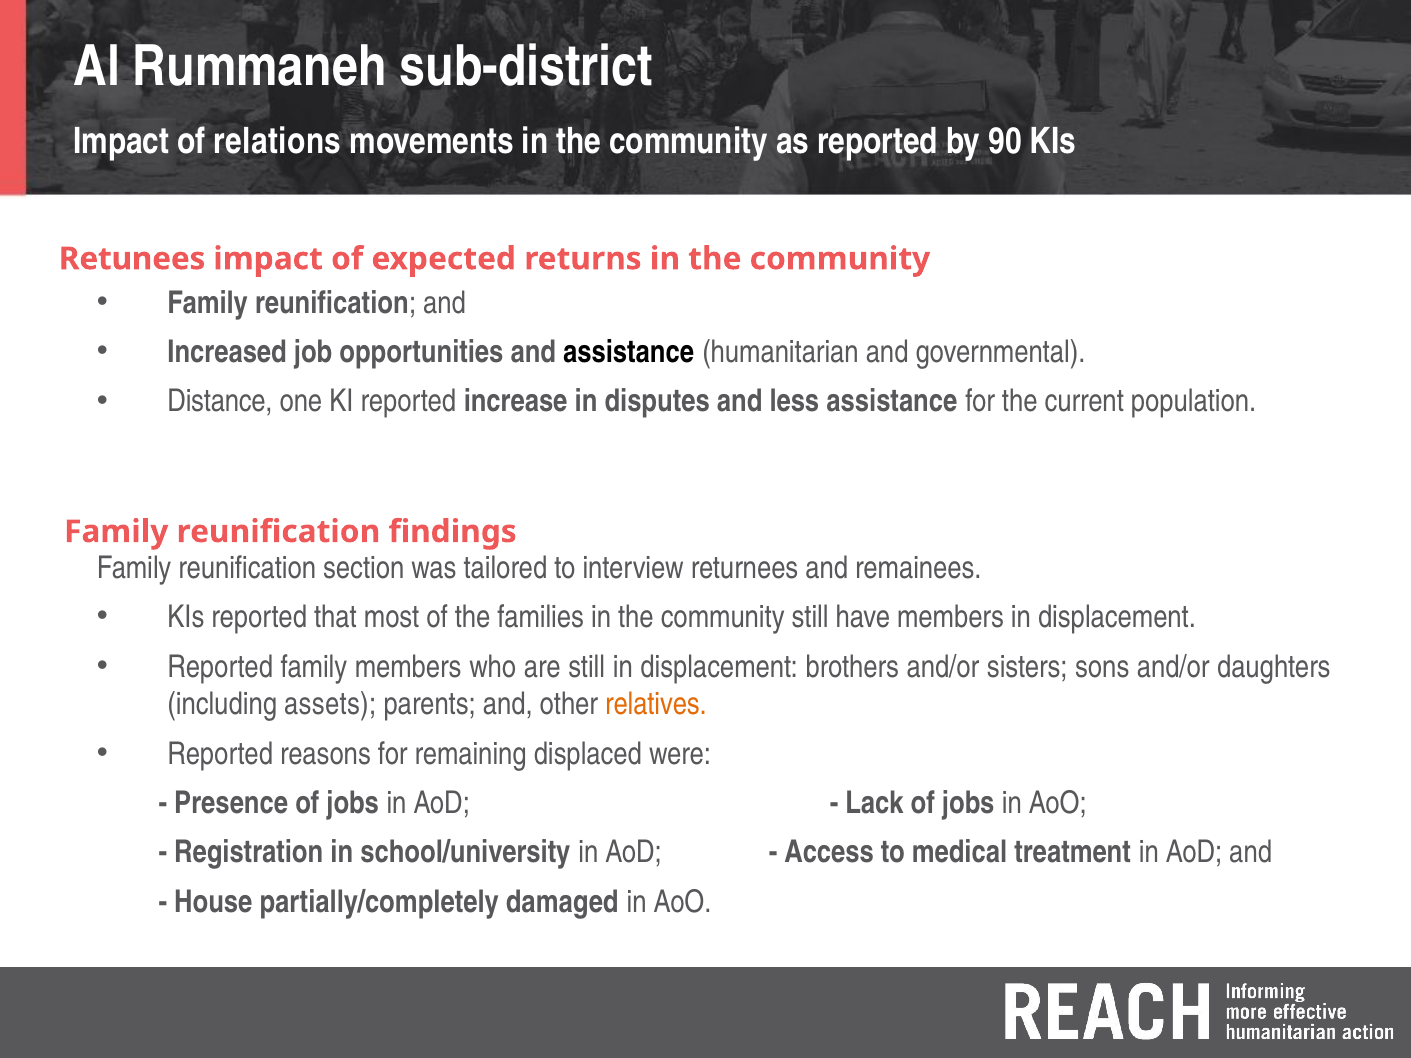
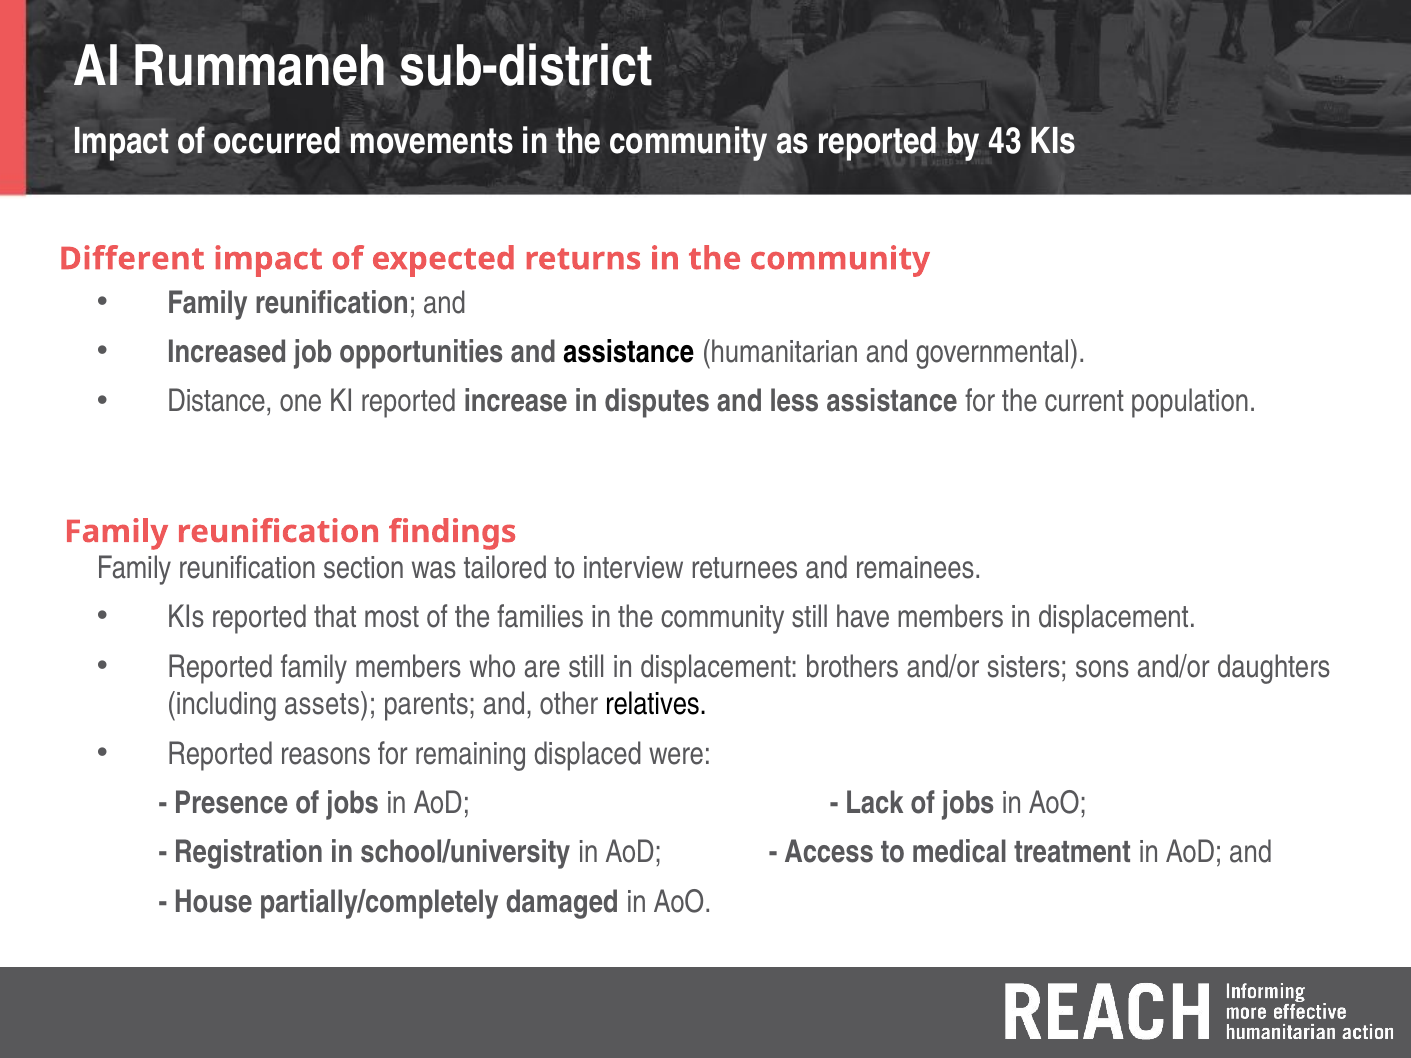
relations: relations -> occurred
90: 90 -> 43
Retunees: Retunees -> Different
relatives colour: orange -> black
